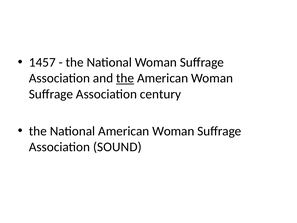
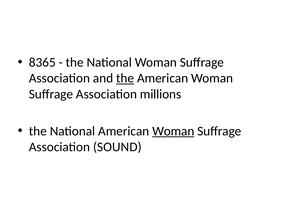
1457: 1457 -> 8365
century: century -> millions
Woman at (173, 131) underline: none -> present
